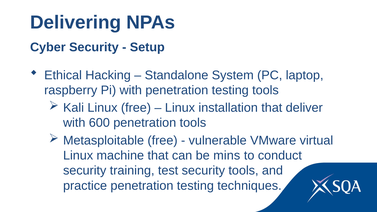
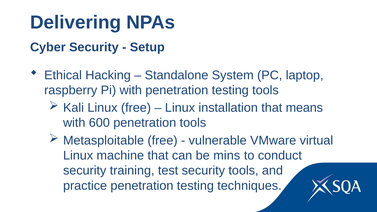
deliver: deliver -> means
